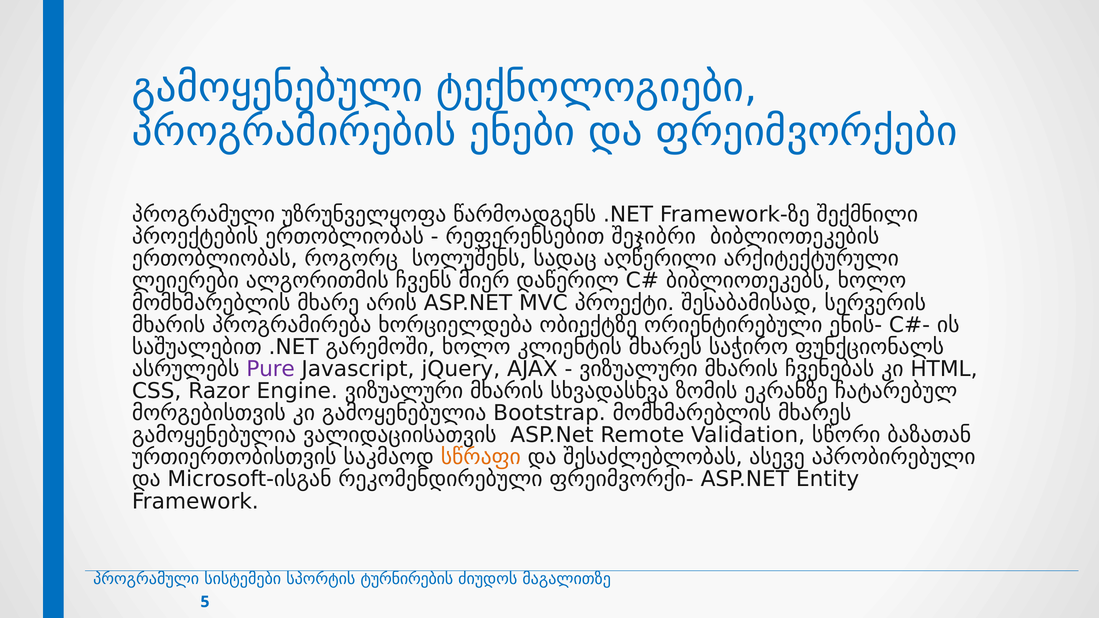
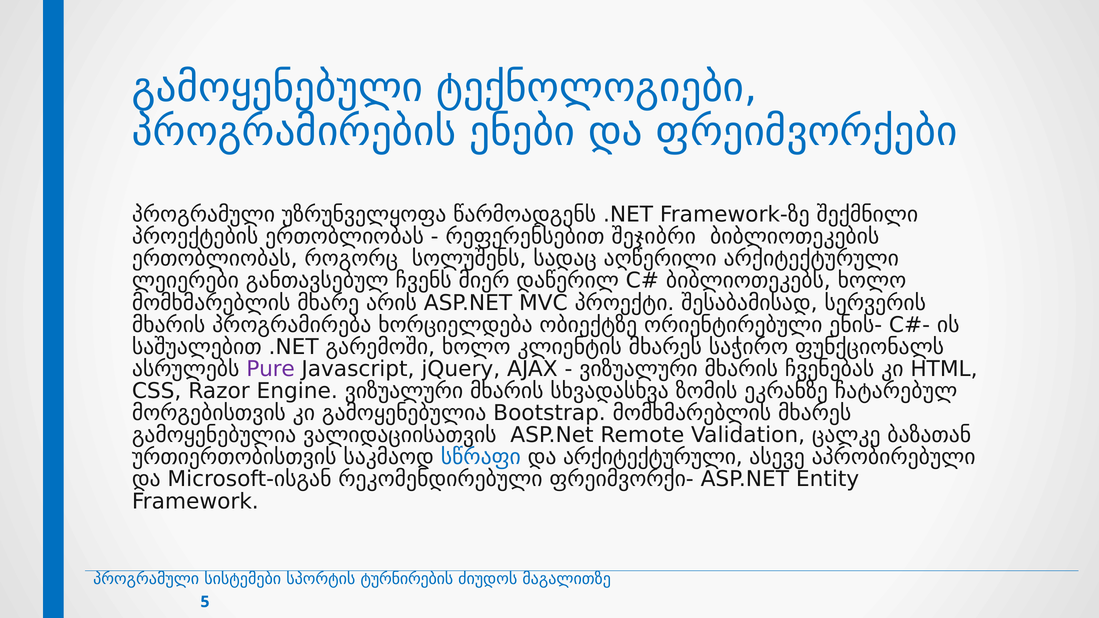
ალგორითმის: ალგორითმის -> განთავსებულ
სწორი: სწორი -> ცალკე
სწრაფი colour: orange -> blue
და შესაძლებლობას: შესაძლებლობას -> არქიტექტურული
